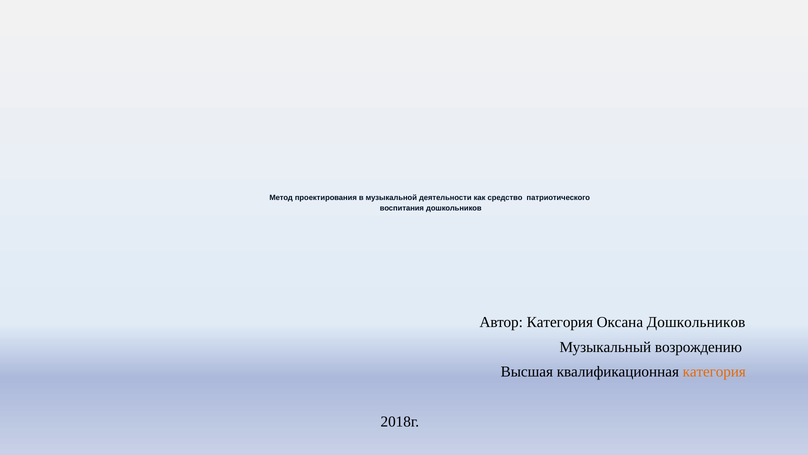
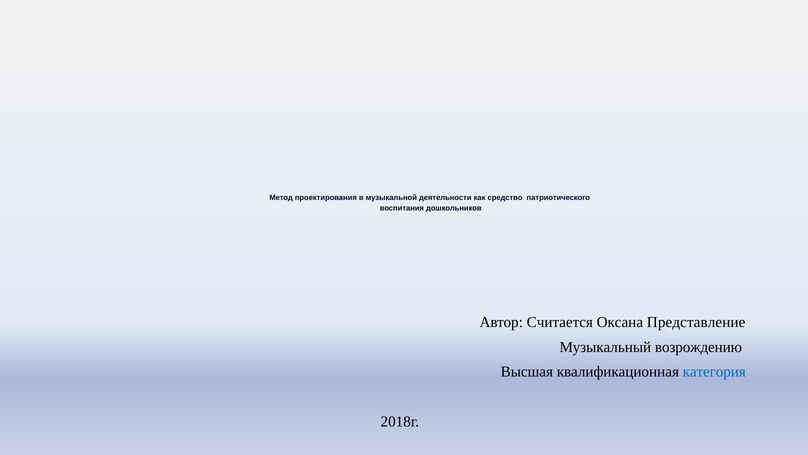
Автор Категория: Категория -> Считается
Оксана Дошкольников: Дошкольников -> Представление
категория at (714, 372) colour: orange -> blue
